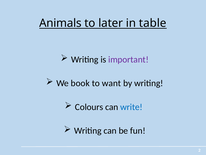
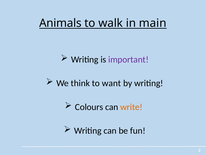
later: later -> walk
table: table -> main
book: book -> think
write colour: blue -> orange
